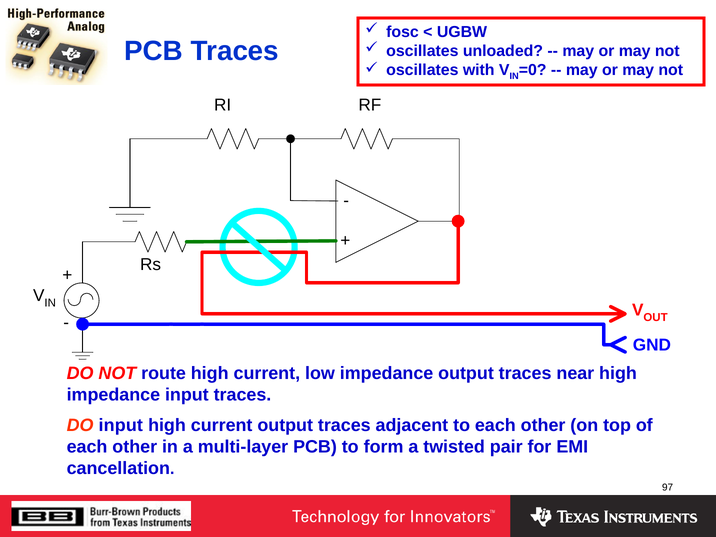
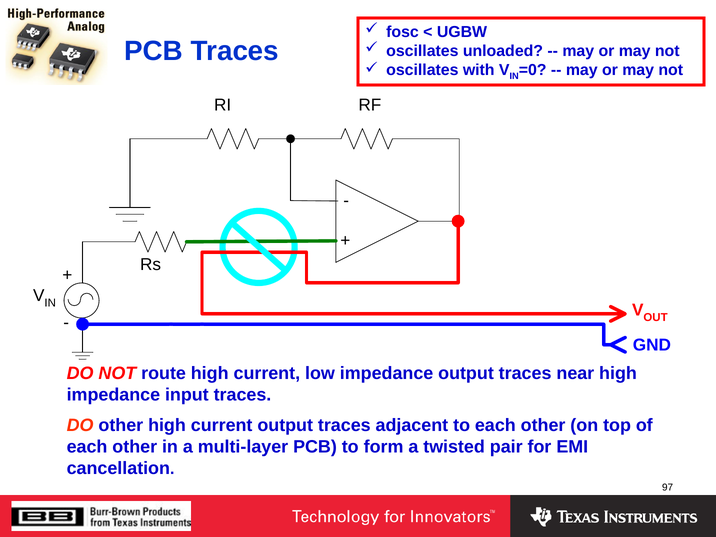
DO input: input -> other
